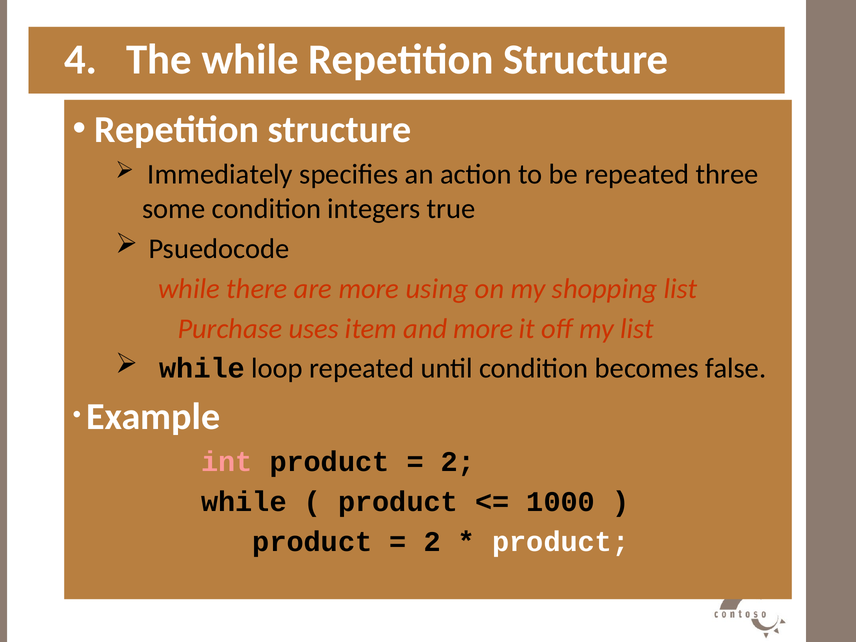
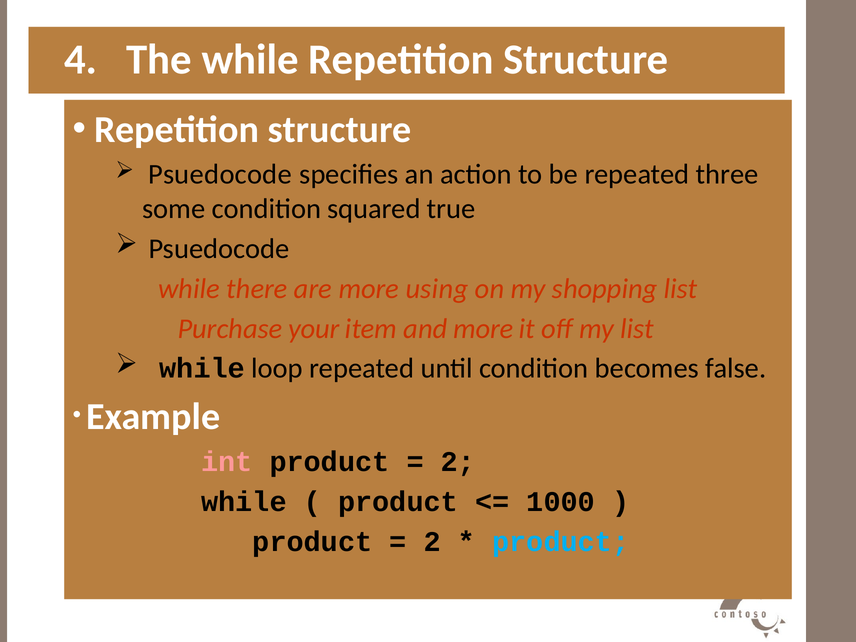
Immediately at (220, 175): Immediately -> Psuedocode
integers: integers -> squared
uses: uses -> your
product at (561, 542) colour: white -> light blue
